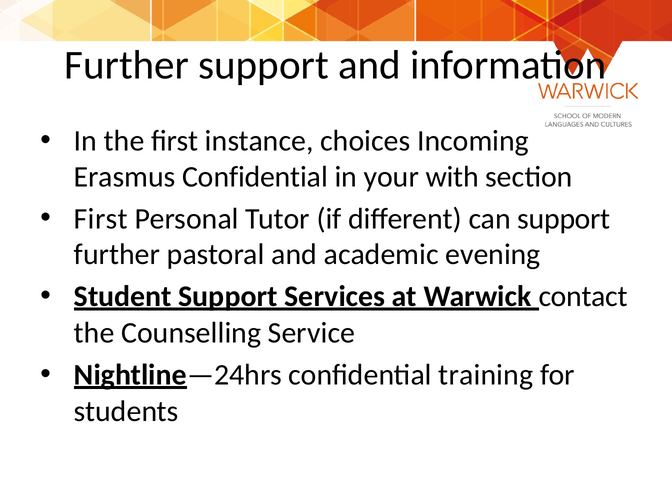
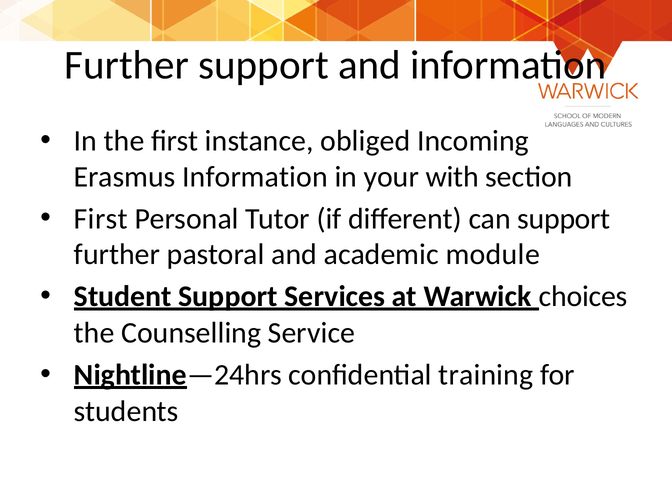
choices: choices -> obliged
Erasmus Confidential: Confidential -> Information
evening: evening -> module
contact: contact -> choices
